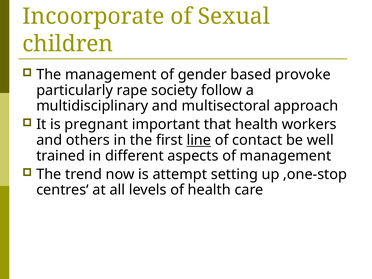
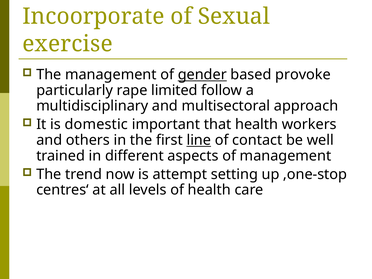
children: children -> exercise
gender underline: none -> present
society: society -> limited
pregnant: pregnant -> domestic
